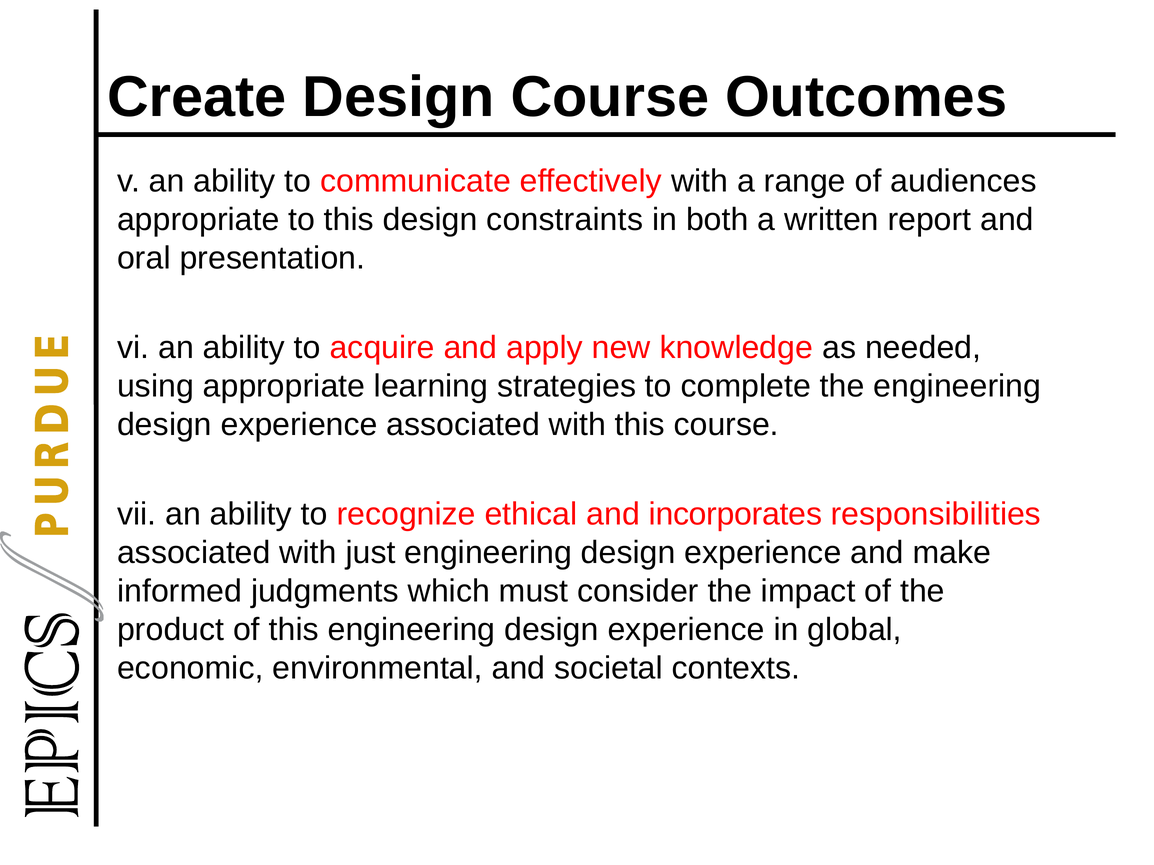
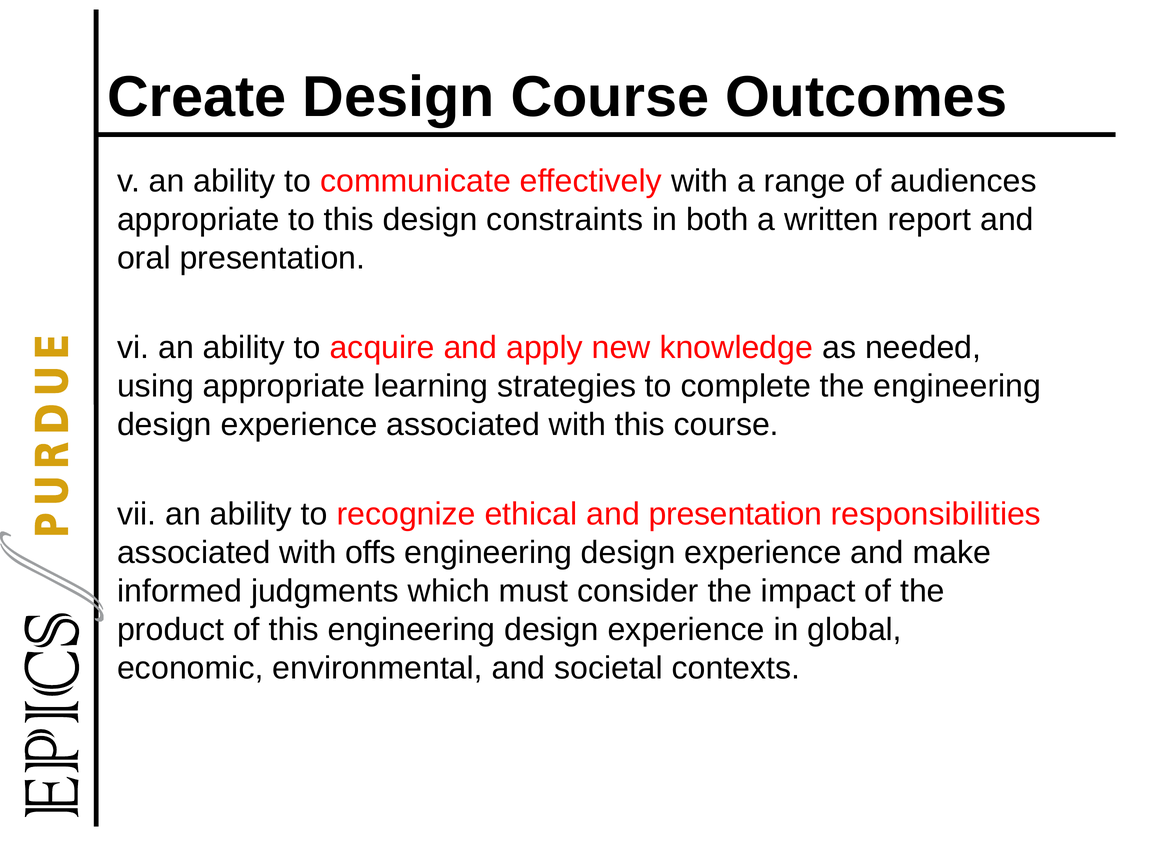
and incorporates: incorporates -> presentation
just: just -> offs
